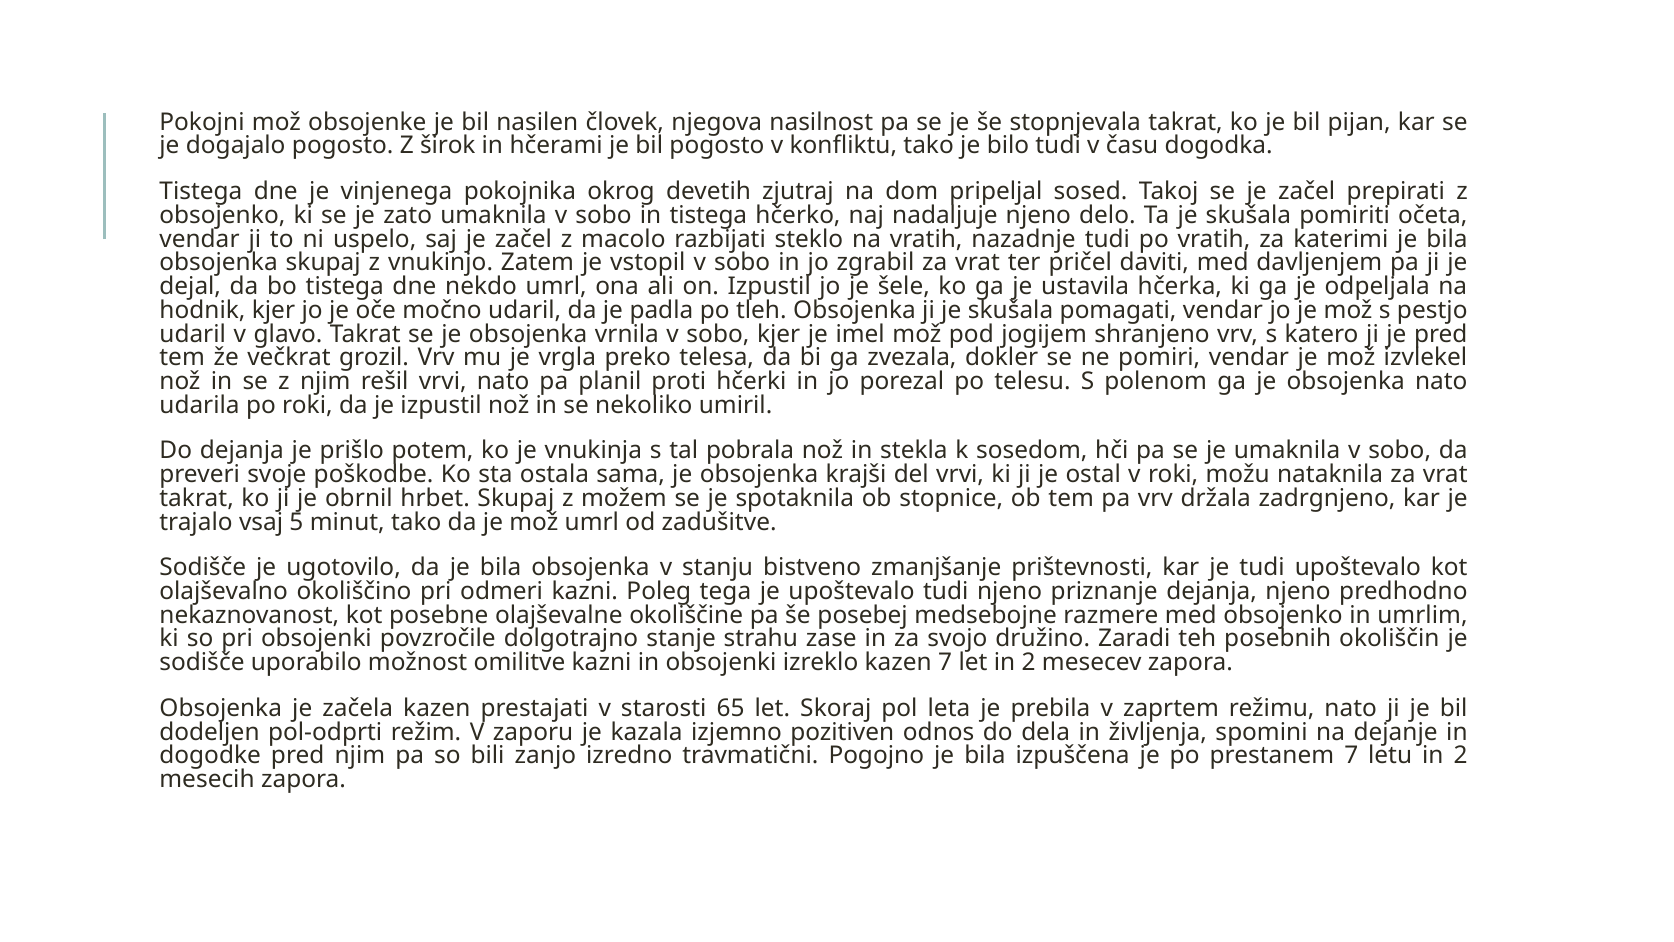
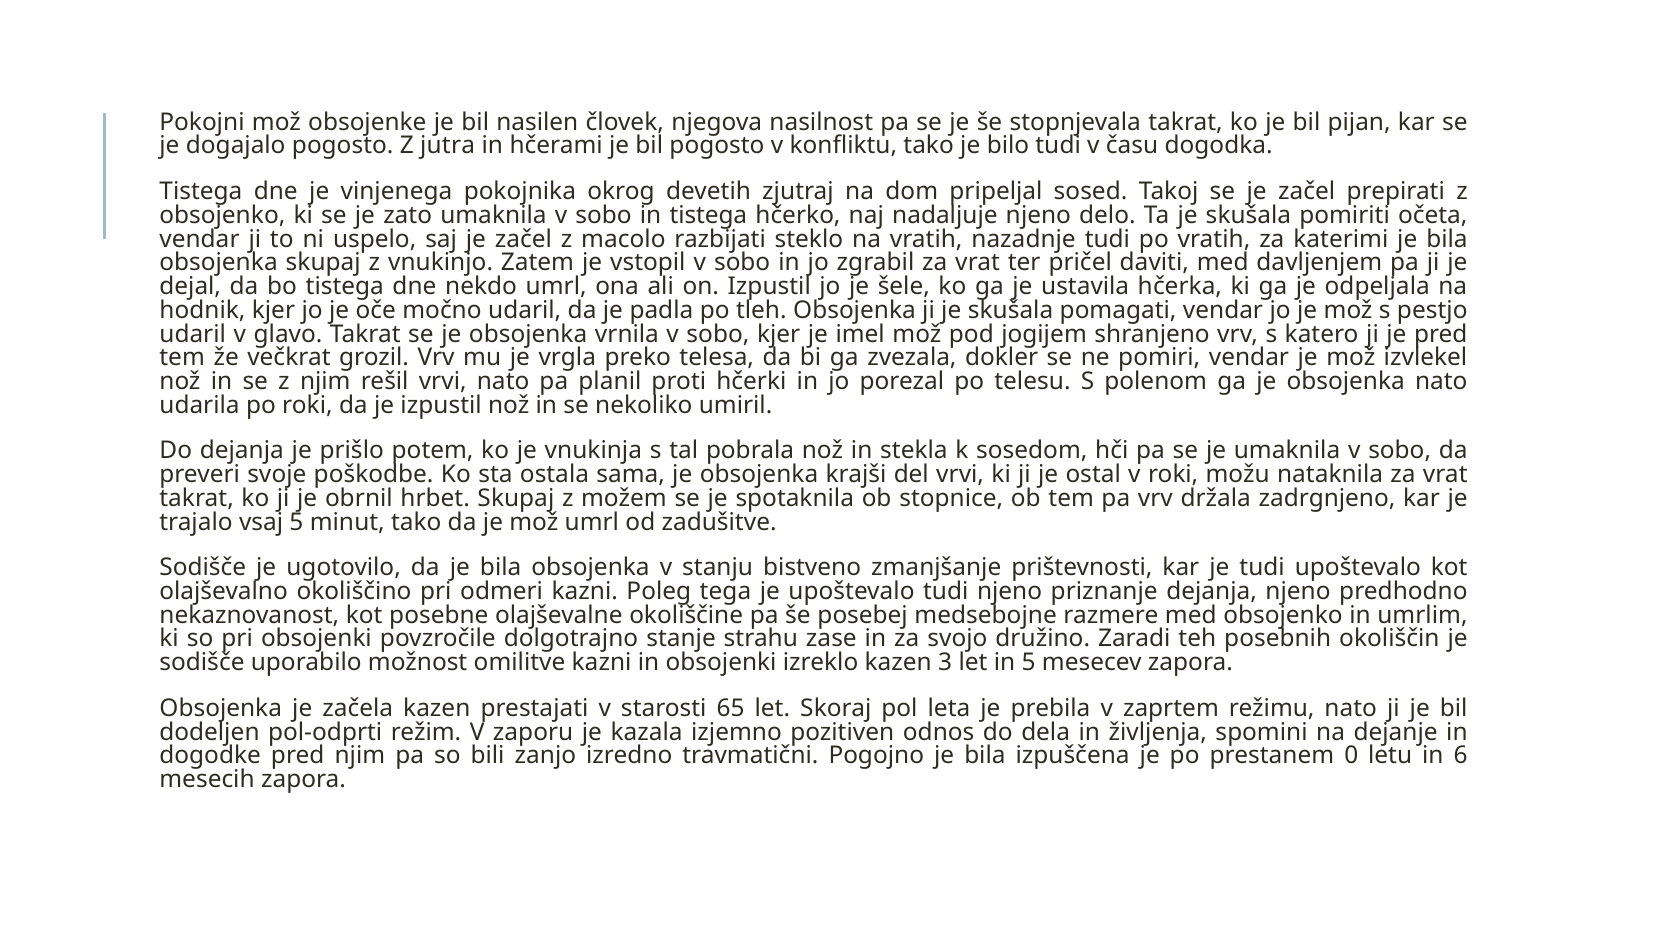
širok: širok -> jutra
kazen 7: 7 -> 3
let in 2: 2 -> 5
prestanem 7: 7 -> 0
letu in 2: 2 -> 6
